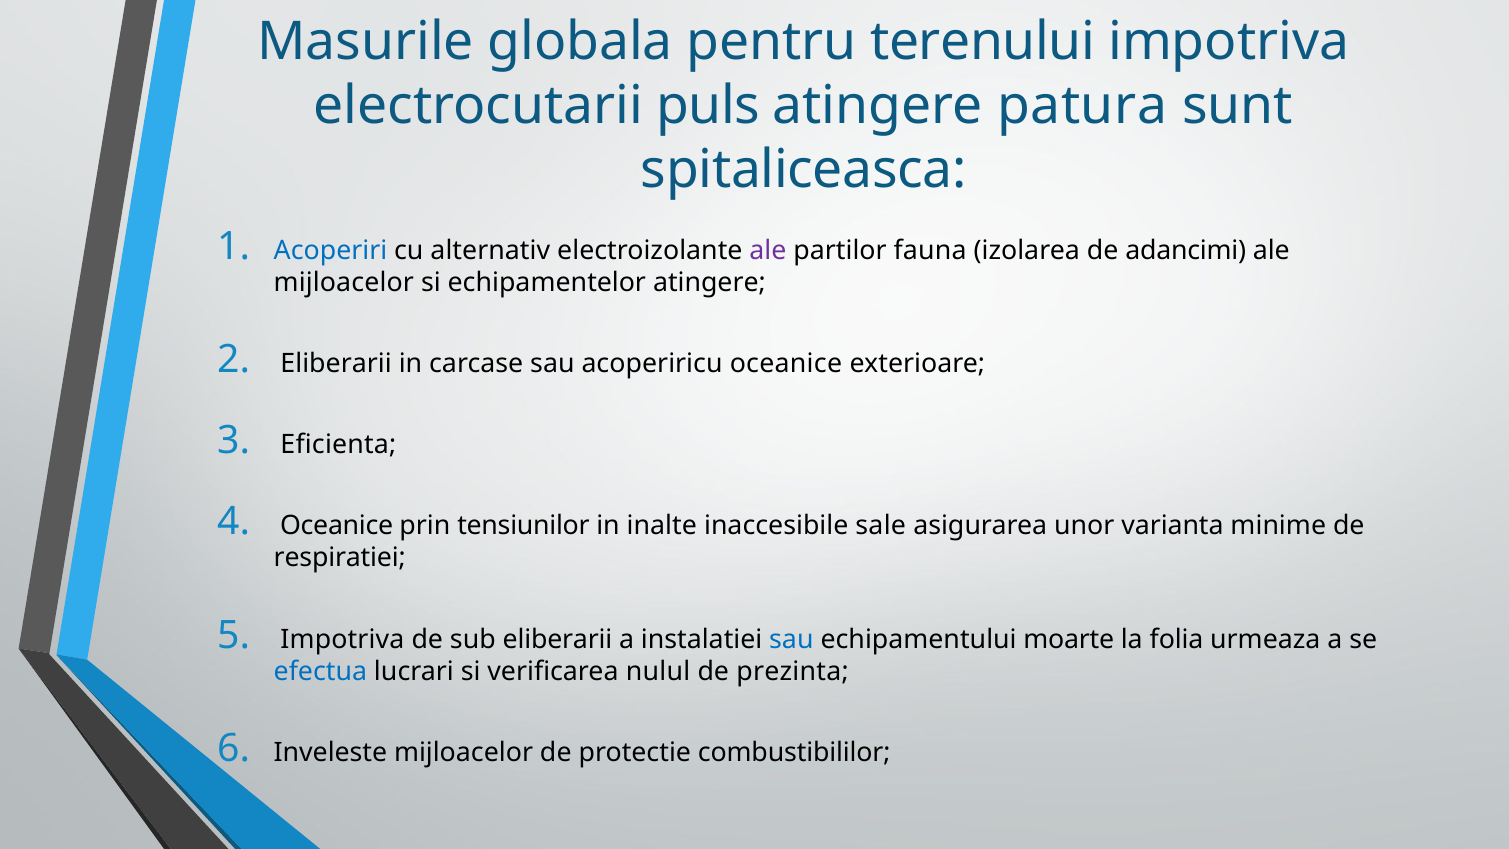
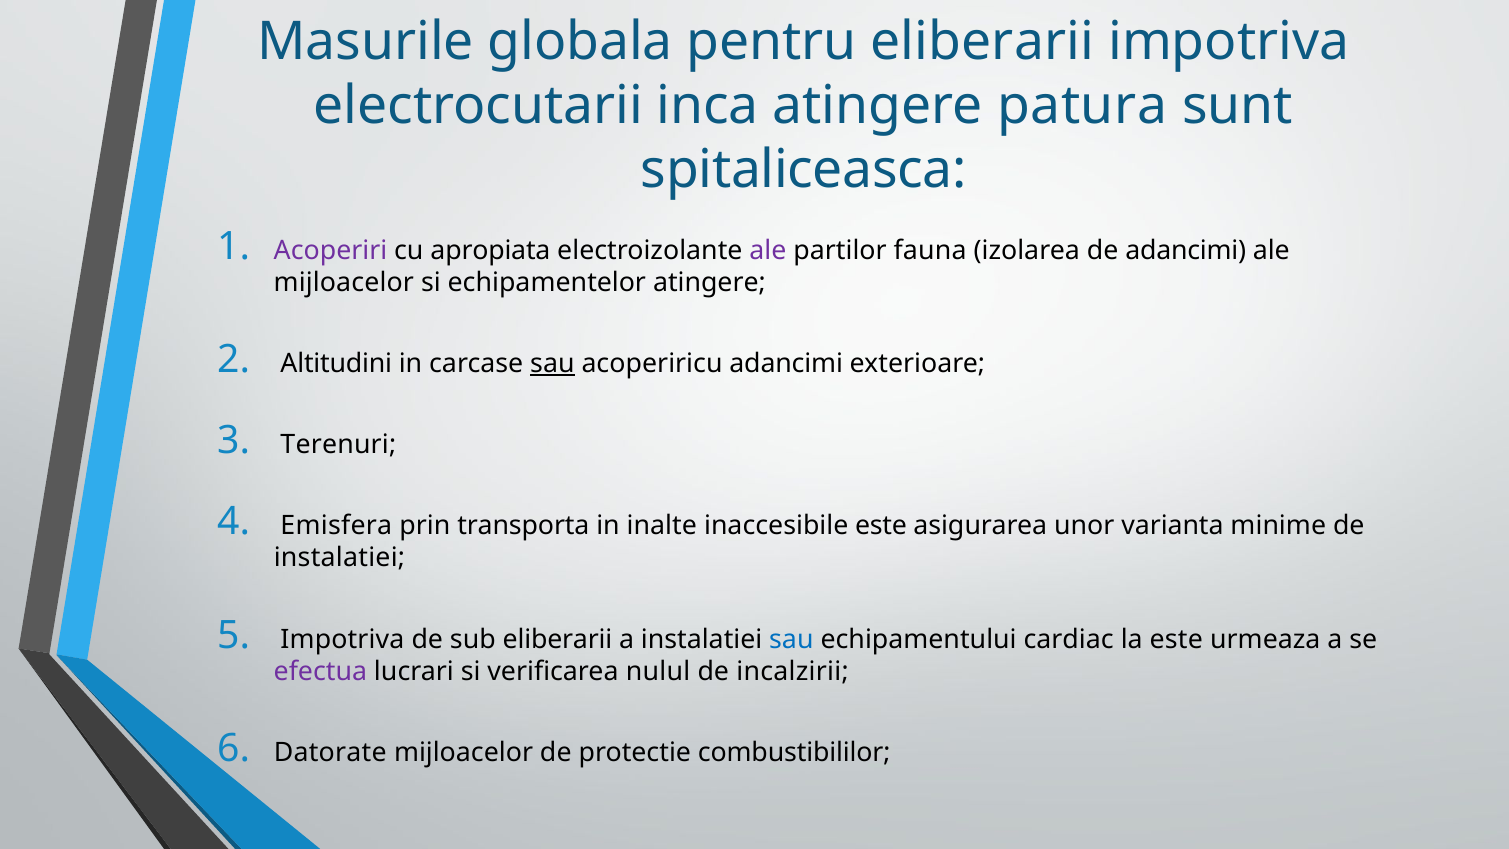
pentru terenului: terenului -> eliberarii
puls: puls -> inca
Acoperiri colour: blue -> purple
alternativ: alternativ -> apropiata
Eliberarii at (336, 364): Eliberarii -> Altitudini
sau at (552, 364) underline: none -> present
acoperiricu oceanice: oceanice -> adancimi
Eficienta: Eficienta -> Terenuri
Oceanice at (337, 526): Oceanice -> Emisfera
tensiunilor: tensiunilor -> transporta
inaccesibile sale: sale -> este
respiratiei at (340, 558): respiratiei -> instalatiei
moarte: moarte -> cardiac
la folia: folia -> este
efectua colour: blue -> purple
prezinta: prezinta -> incalzirii
Inveleste: Inveleste -> Datorate
